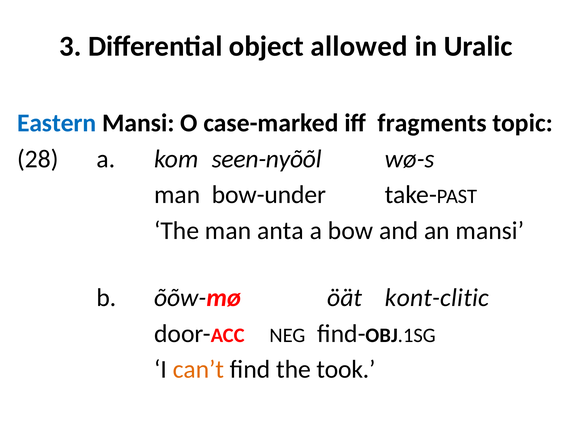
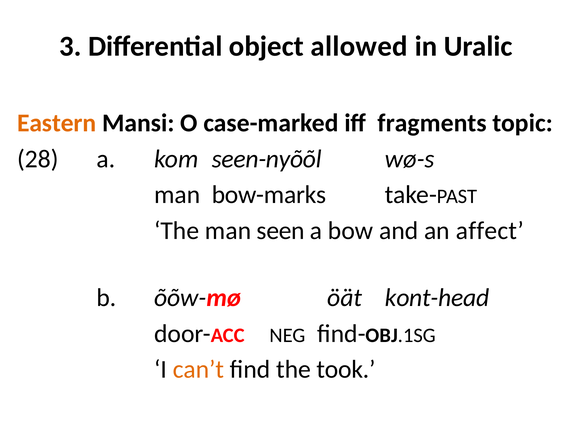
Eastern colour: blue -> orange
bow-under: bow-under -> bow-marks
anta: anta -> seen
an mansi: mansi -> affect
kont-clitic: kont-clitic -> kont-head
